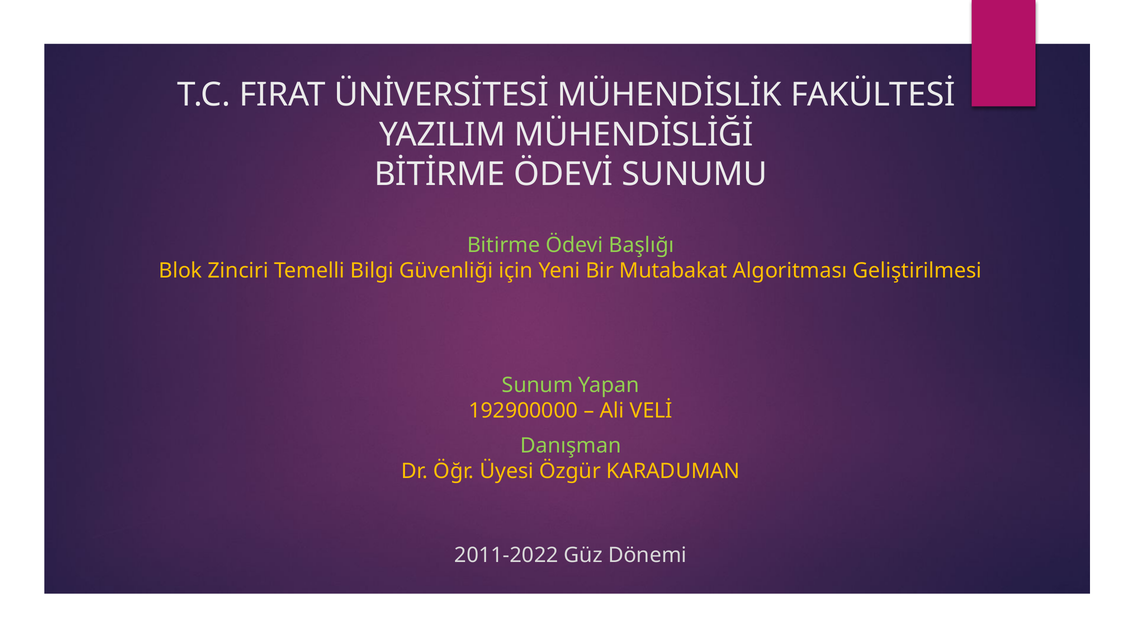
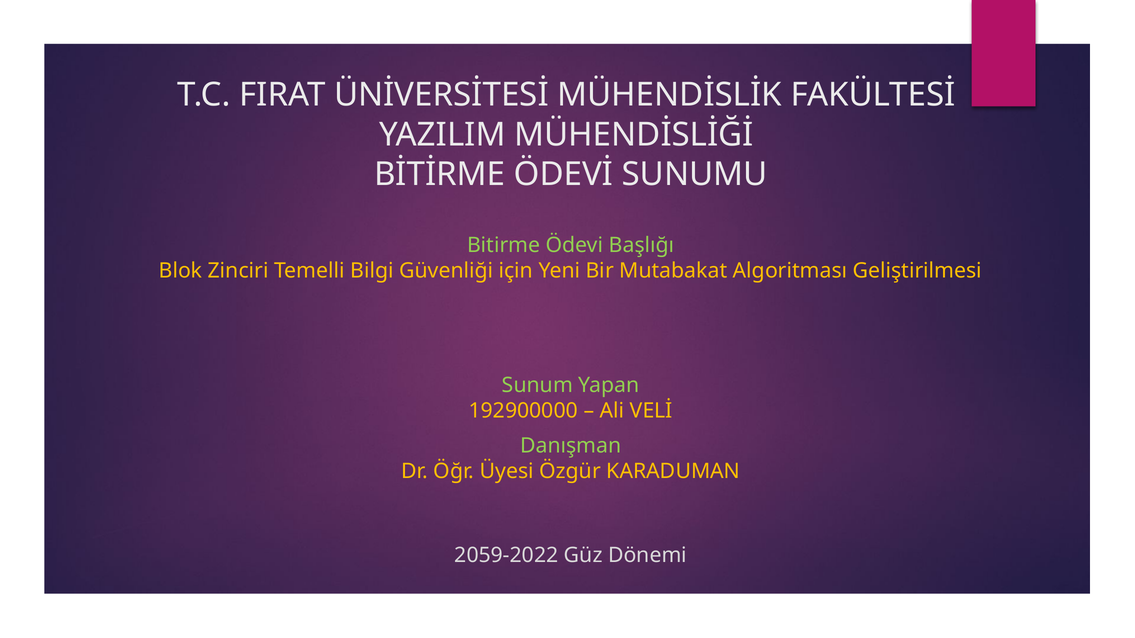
2011-2022: 2011-2022 -> 2059-2022
